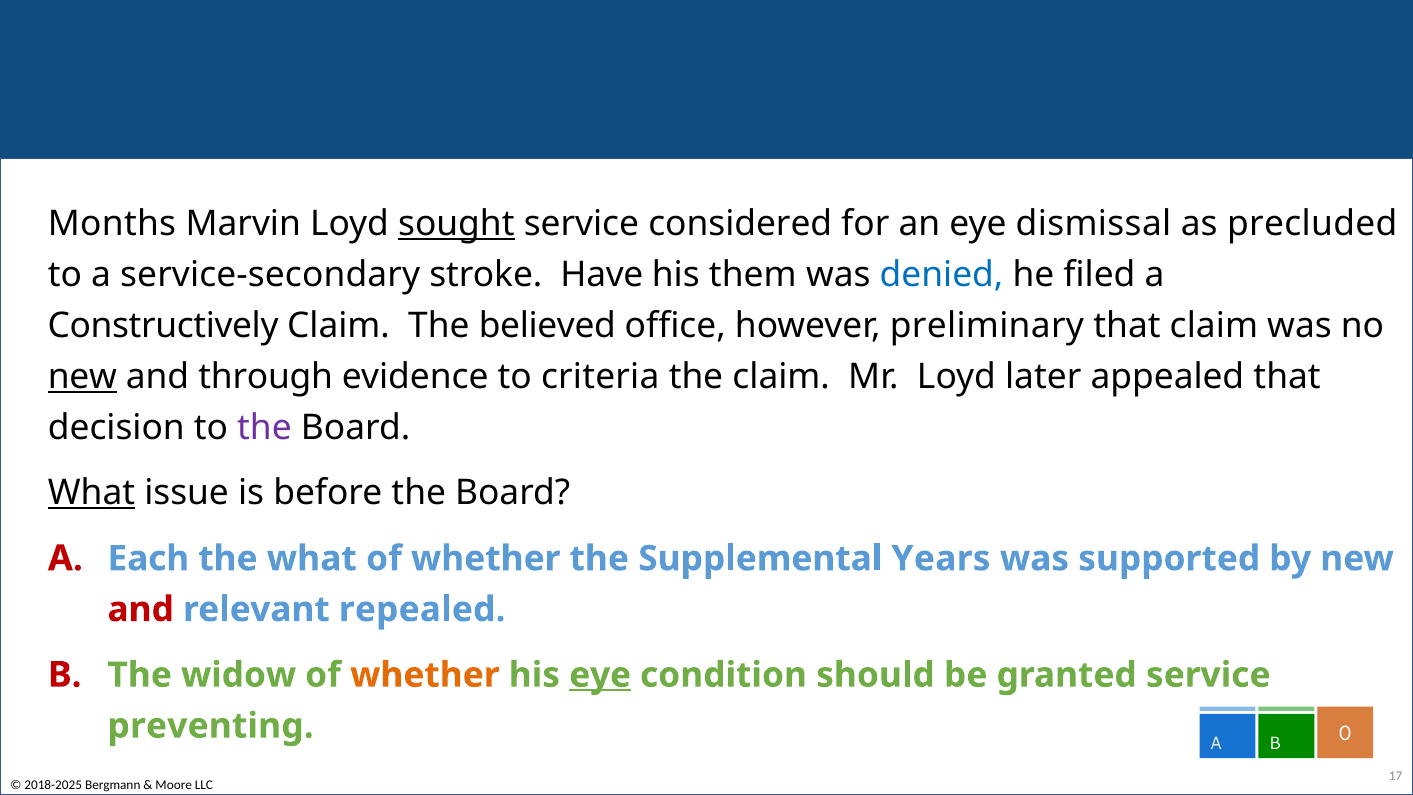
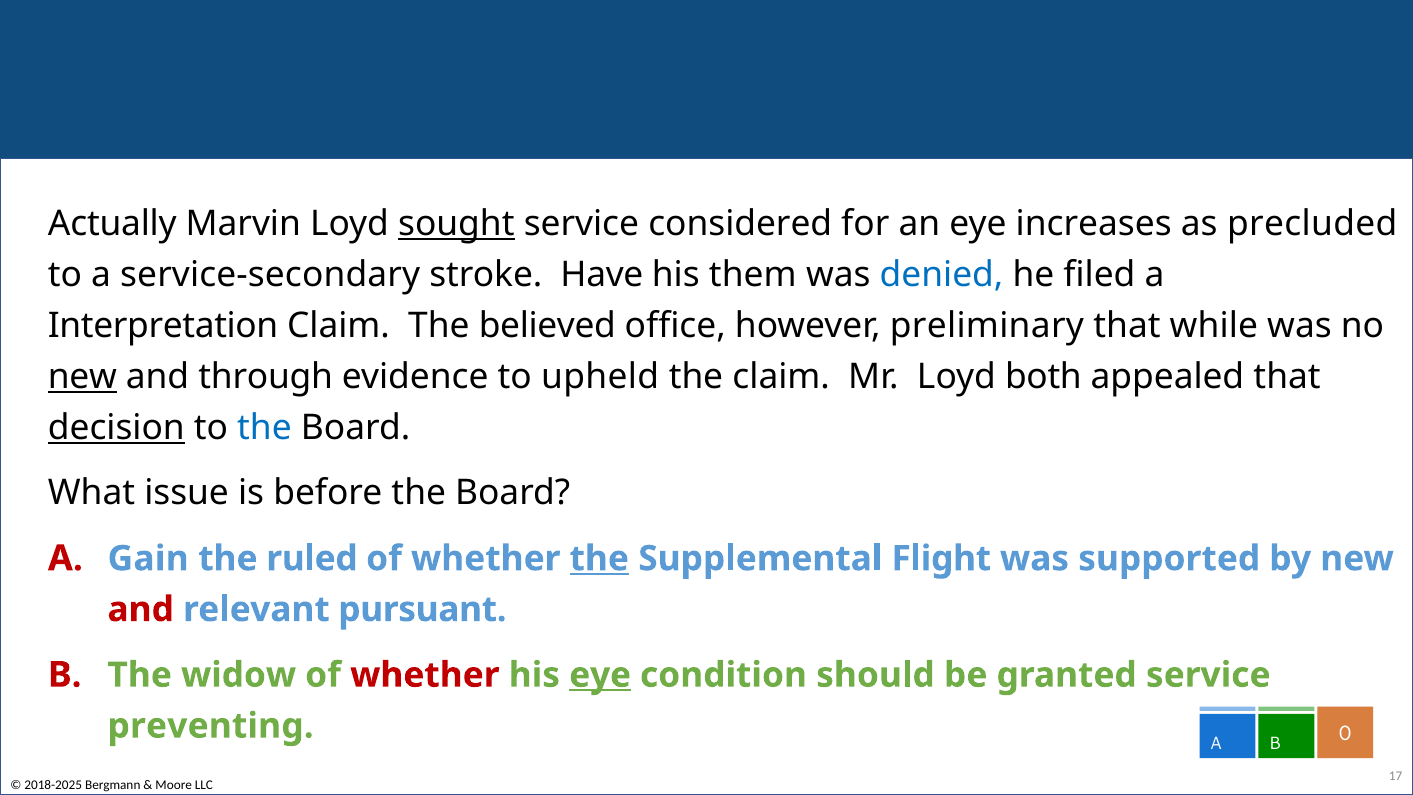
Months: Months -> Actually
dismissal: dismissal -> increases
Constructively: Constructively -> Interpretation
that claim: claim -> while
criteria: criteria -> upheld
later: later -> both
decision underline: none -> present
the at (265, 427) colour: purple -> blue
What at (91, 493) underline: present -> none
Each: Each -> Gain
the what: what -> ruled
the at (599, 558) underline: none -> present
Years: Years -> Flight
repealed: repealed -> pursuant
whether at (425, 675) colour: orange -> red
